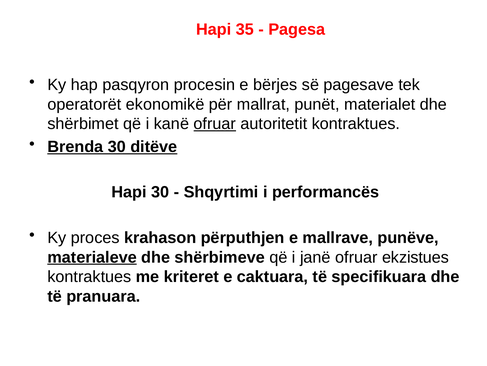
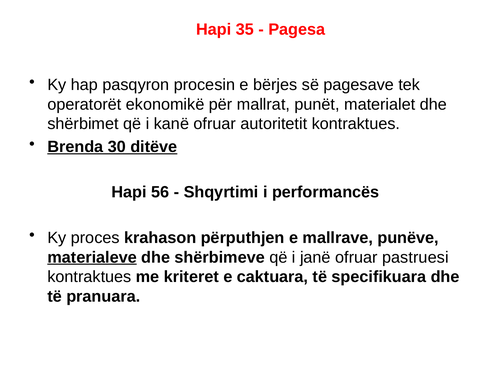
ofruar at (215, 124) underline: present -> none
Hapi 30: 30 -> 56
ekzistues: ekzistues -> pastruesi
